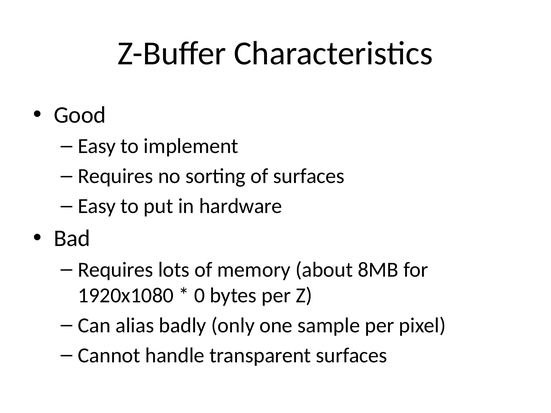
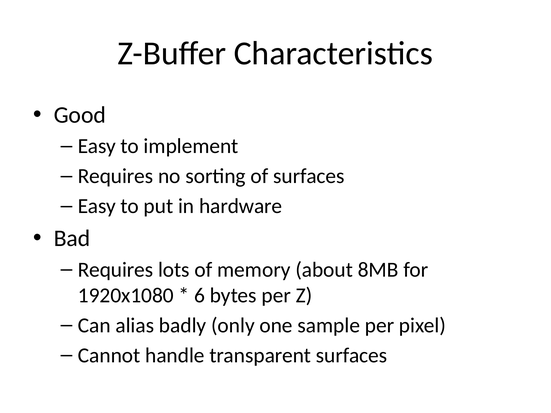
0: 0 -> 6
